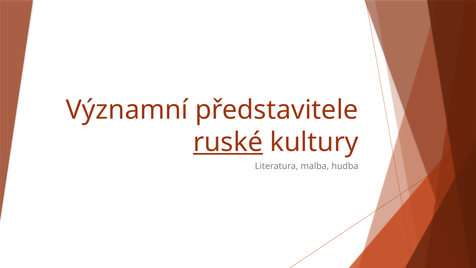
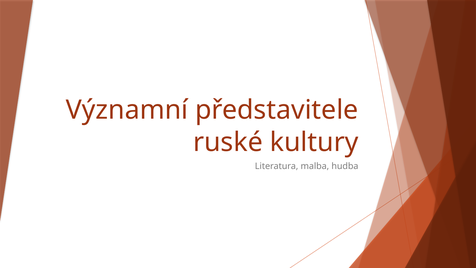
ruské underline: present -> none
